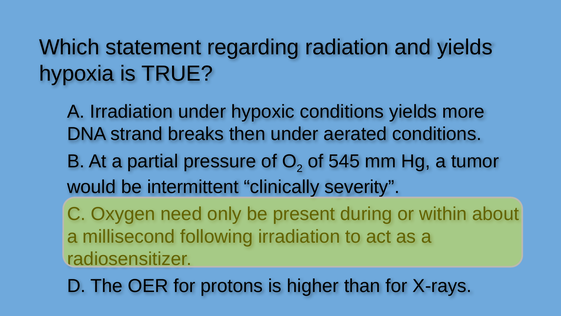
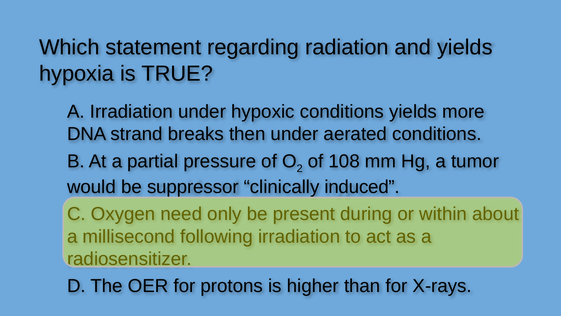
545: 545 -> 108
intermittent: intermittent -> suppressor
severity: severity -> induced
